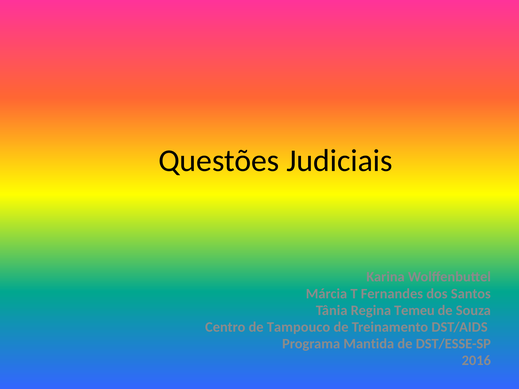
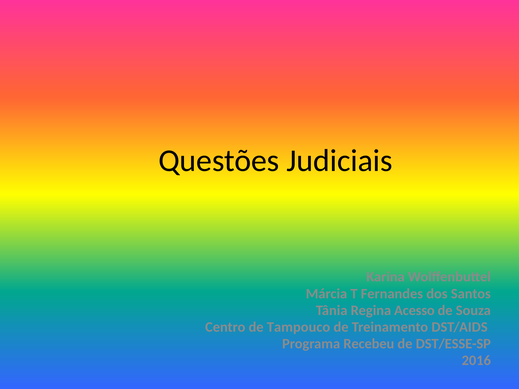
Temeu: Temeu -> Acesso
Mantida: Mantida -> Recebeu
